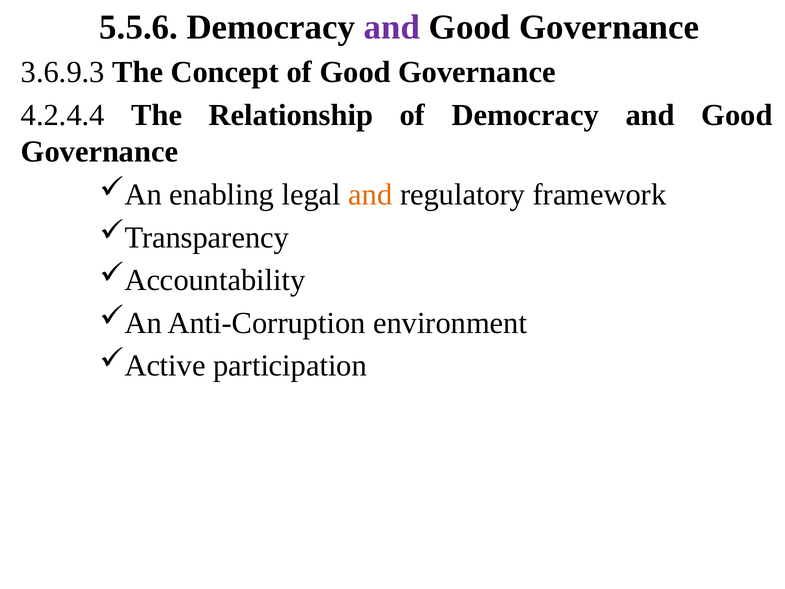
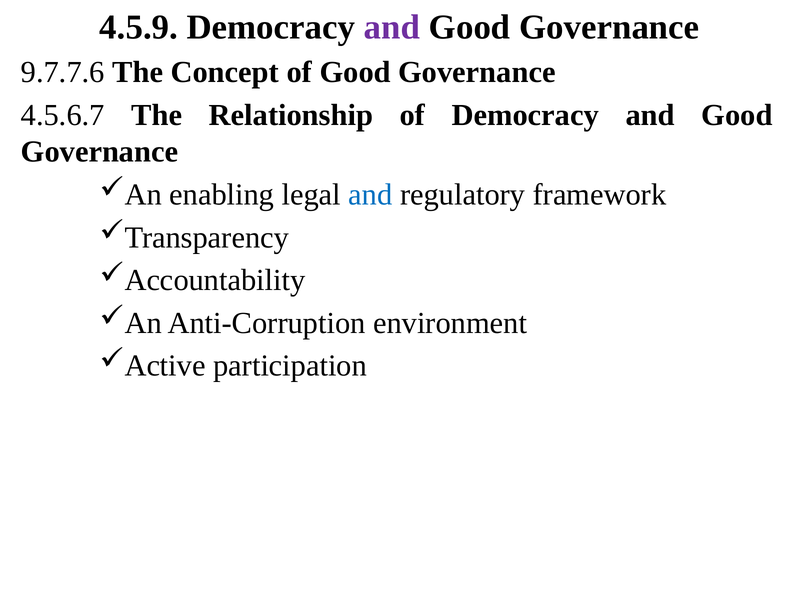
5.5.6: 5.5.6 -> 4.5.9
3.6.9.3: 3.6.9.3 -> 9.7.7.6
4.2.4.4: 4.2.4.4 -> 4.5.6.7
and at (370, 195) colour: orange -> blue
